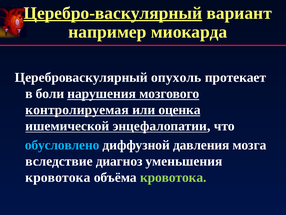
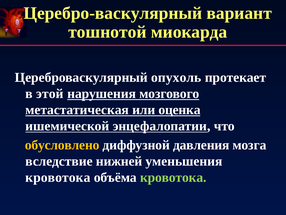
Церебро-васкулярный underline: present -> none
например: например -> тошнотой
боли: боли -> этой
контролируемая: контролируемая -> метастатическая
обусловлено colour: light blue -> yellow
диагноз: диагноз -> нижней
